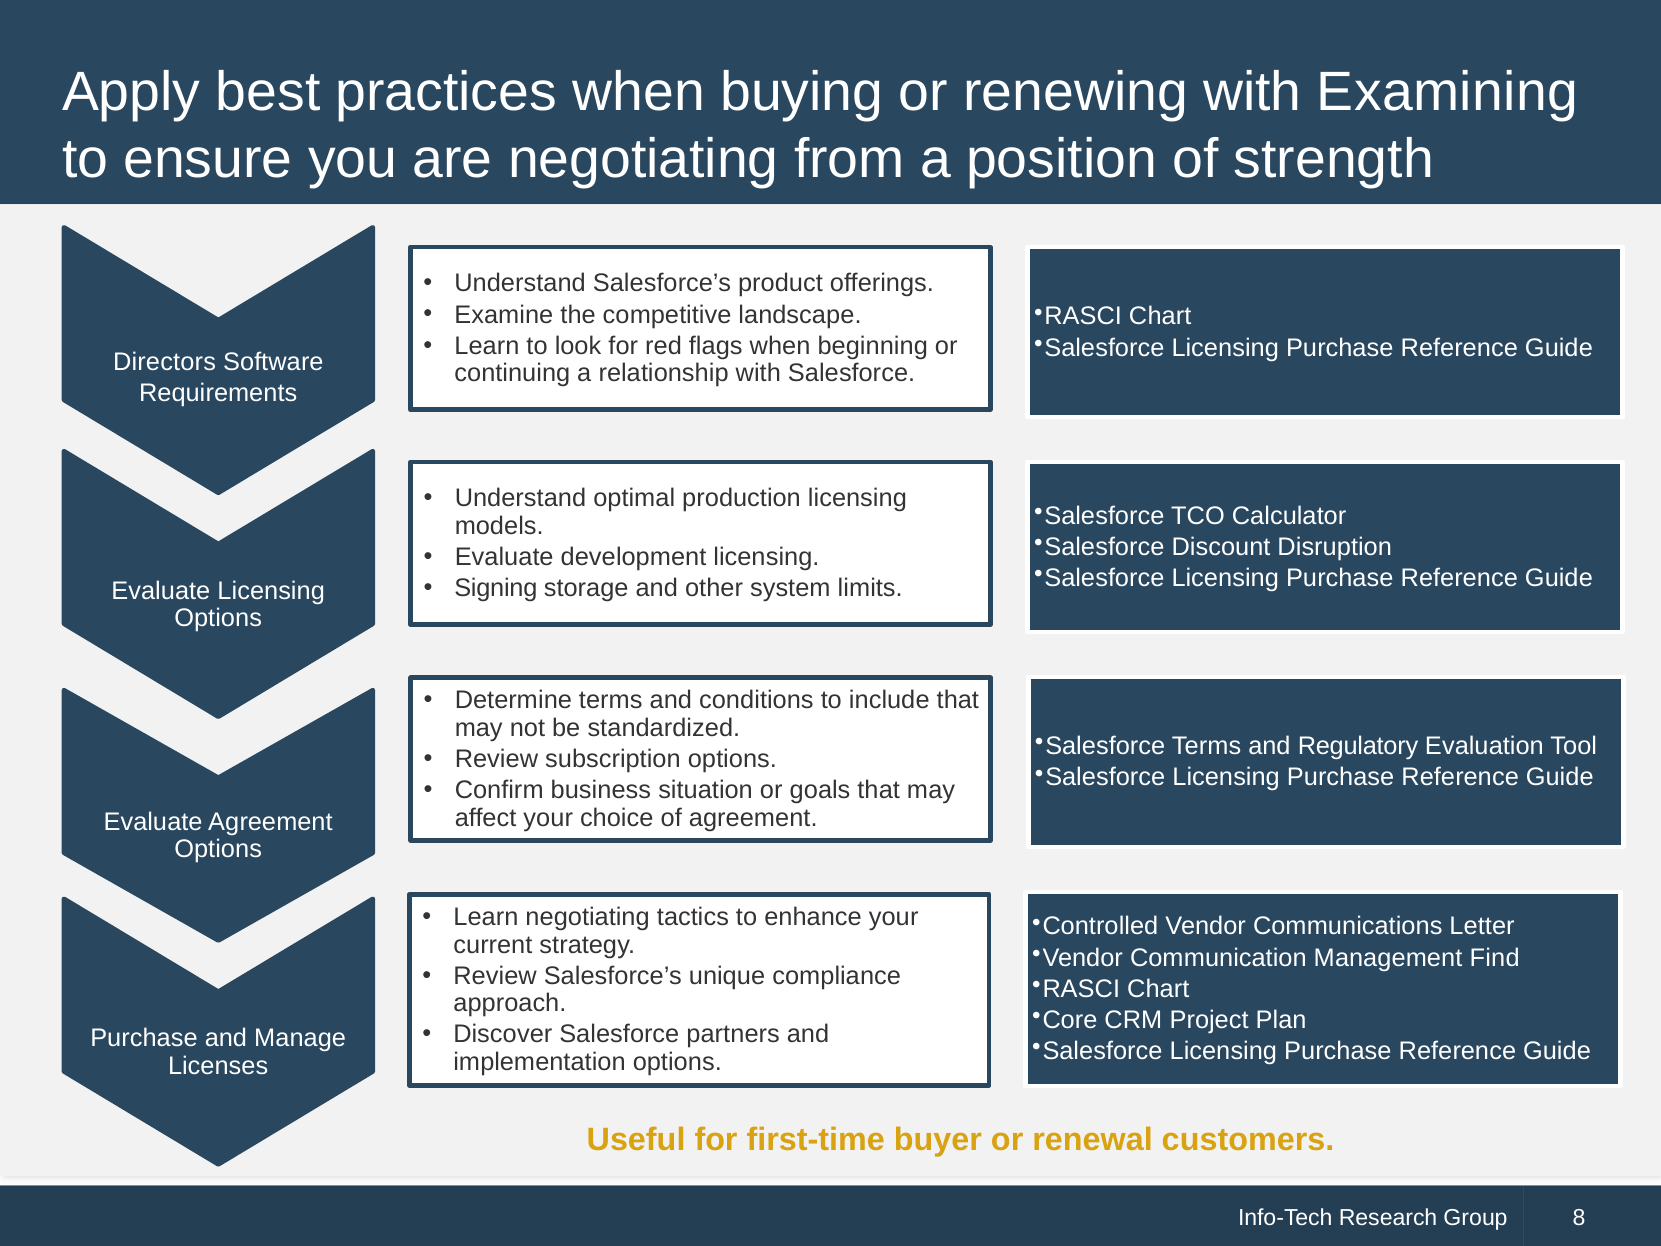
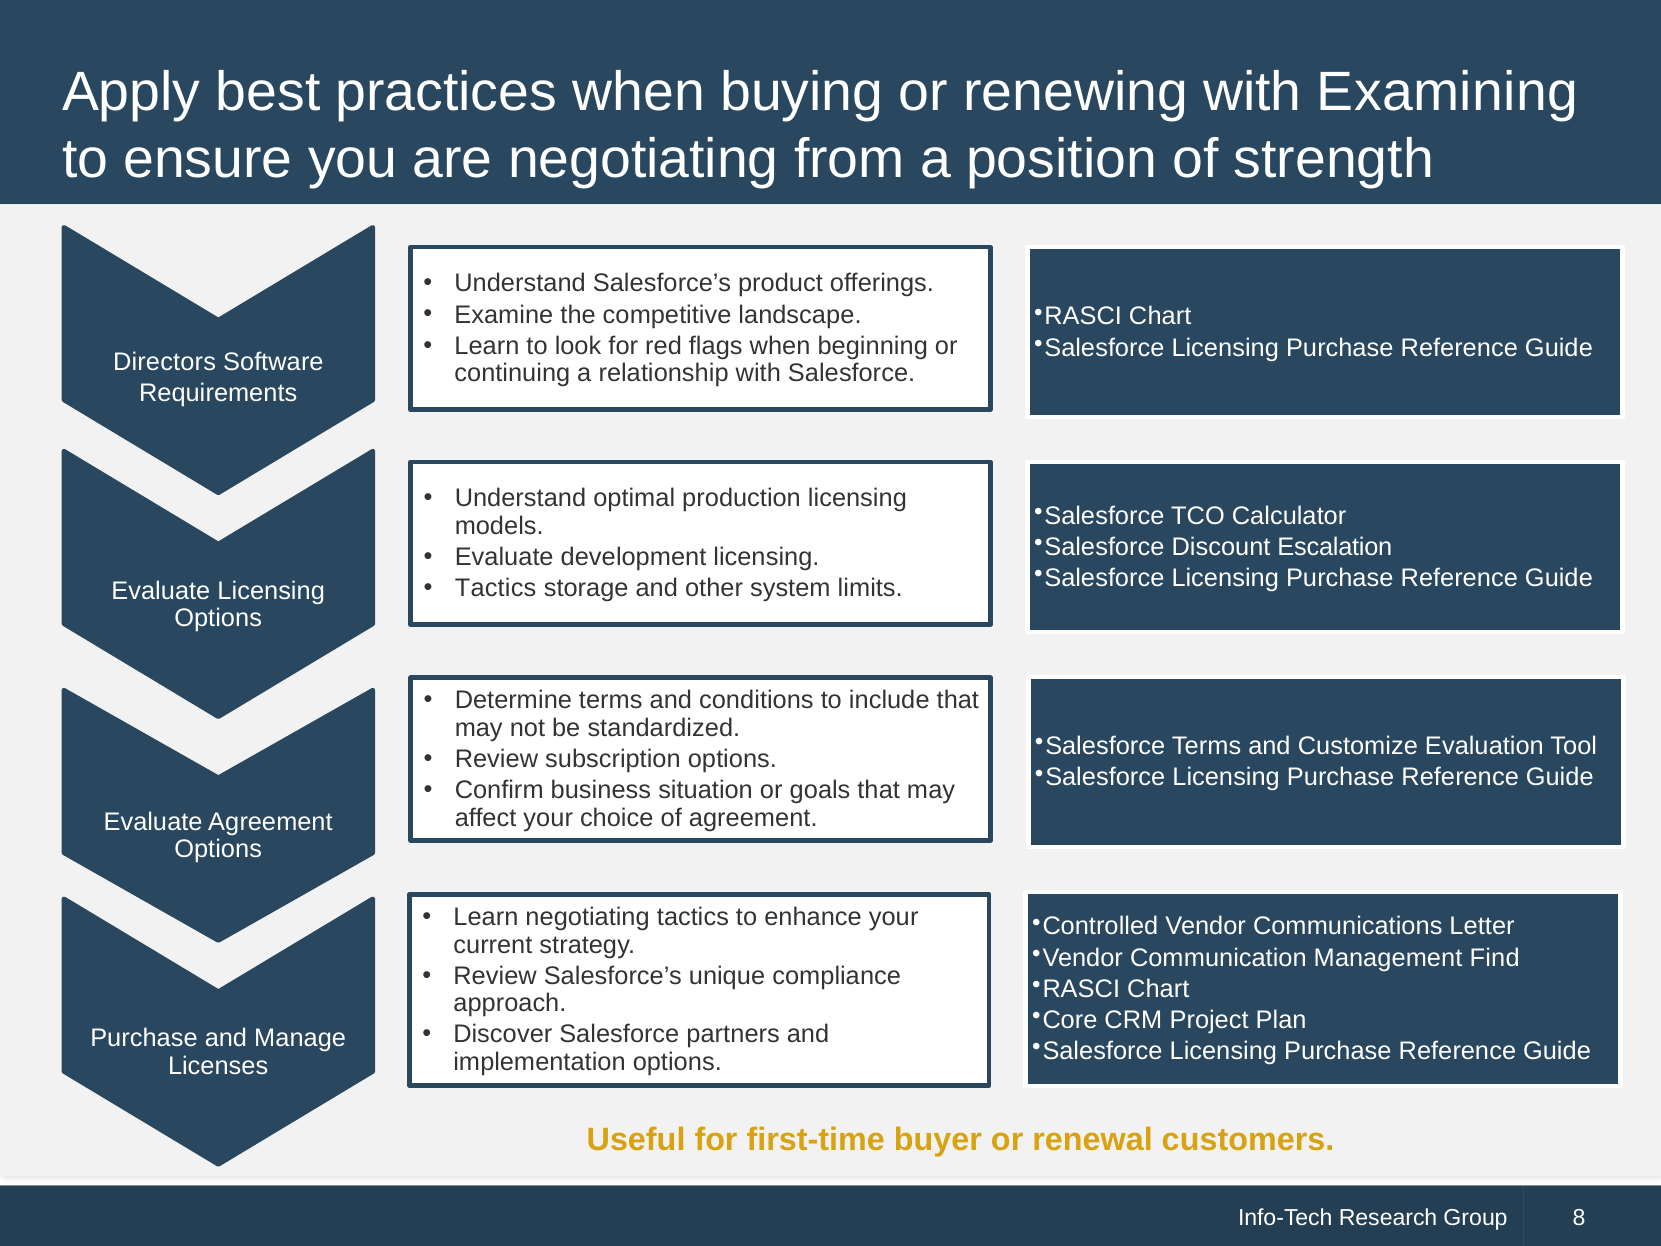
Disruption: Disruption -> Escalation
Signing at (496, 588): Signing -> Tactics
Regulatory: Regulatory -> Customize
